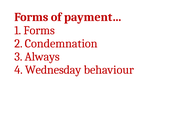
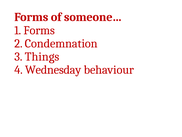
payment…: payment… -> someone…
Always: Always -> Things
